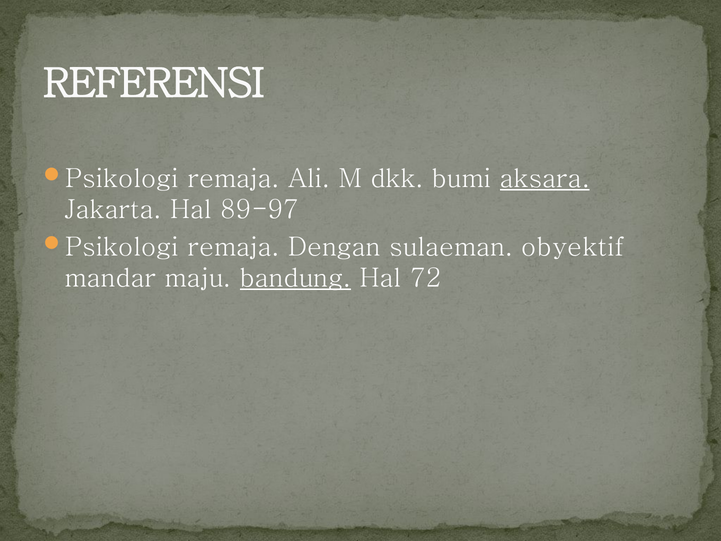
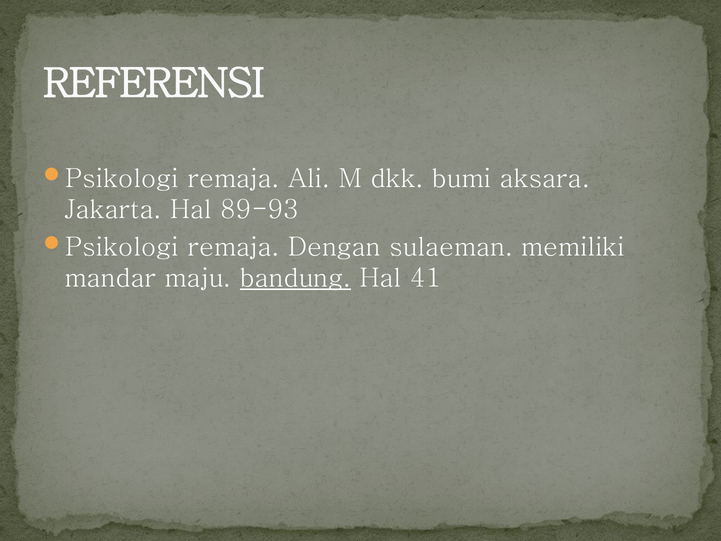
aksara underline: present -> none
89-97: 89-97 -> 89-93
obyektif: obyektif -> memiliki
72: 72 -> 41
